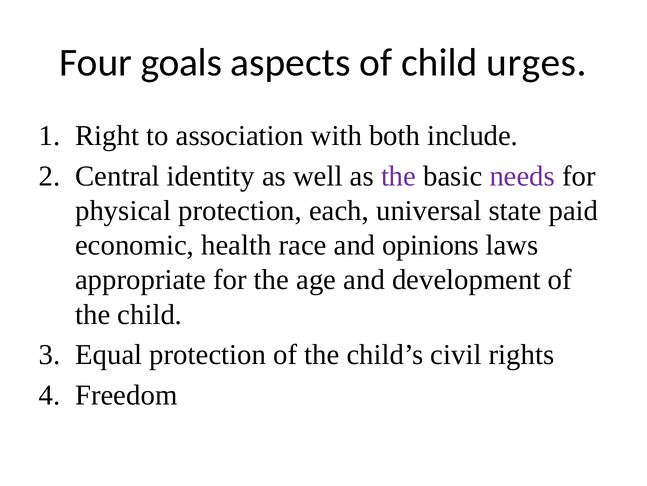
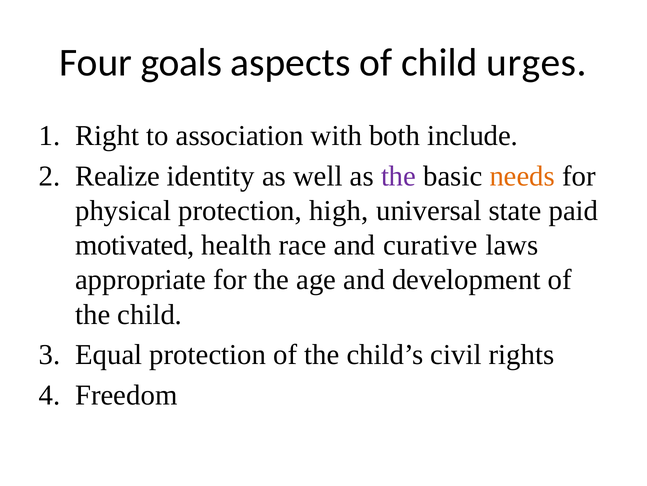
Central: Central -> Realize
needs colour: purple -> orange
each: each -> high
economic: economic -> motivated
opinions: opinions -> curative
